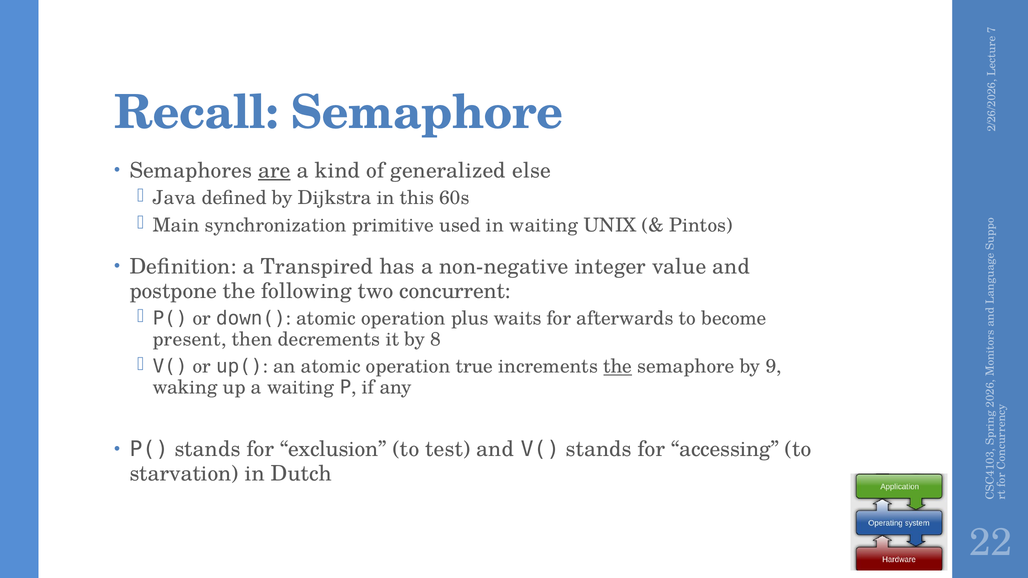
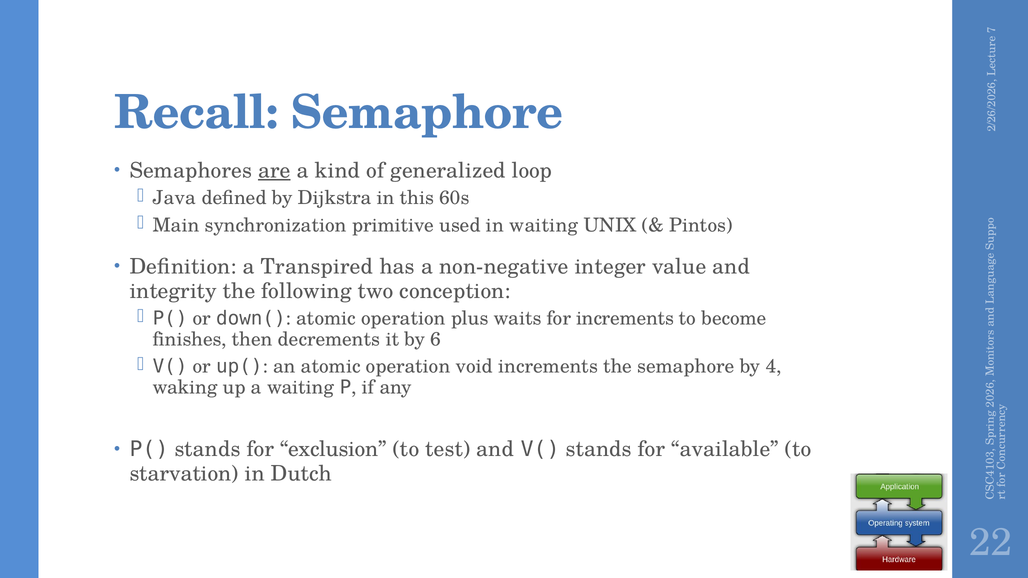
else: else -> loop
postpone: postpone -> integrity
concurrent: concurrent -> conception
for afterwards: afterwards -> increments
present: present -> finishes
by 8: 8 -> 6
true: true -> void
the at (618, 367) underline: present -> none
by 9: 9 -> 4
accessing: accessing -> available
